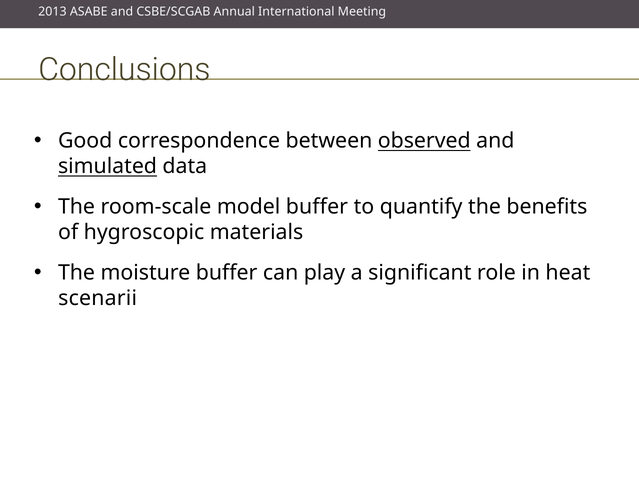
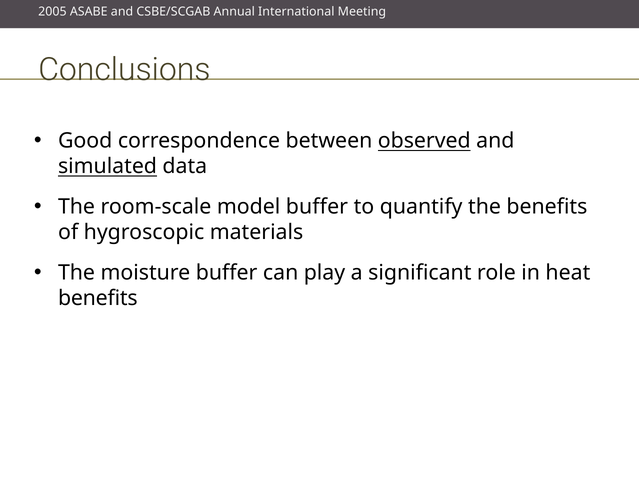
2013: 2013 -> 2005
scenarii at (98, 299): scenarii -> benefits
